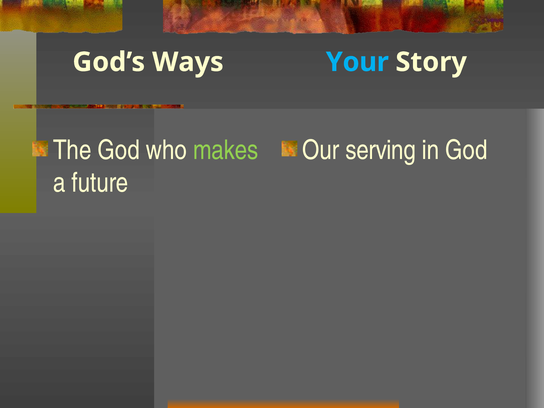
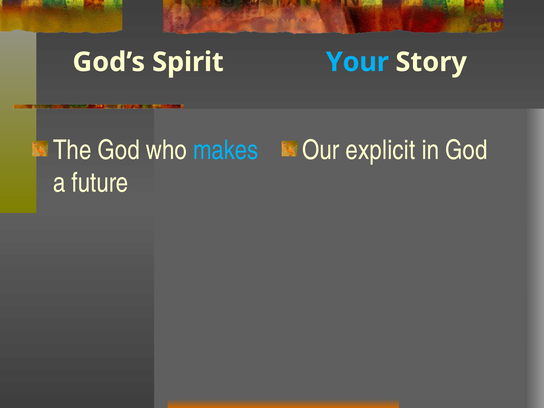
Ways: Ways -> Spirit
makes colour: light green -> light blue
serving: serving -> explicit
